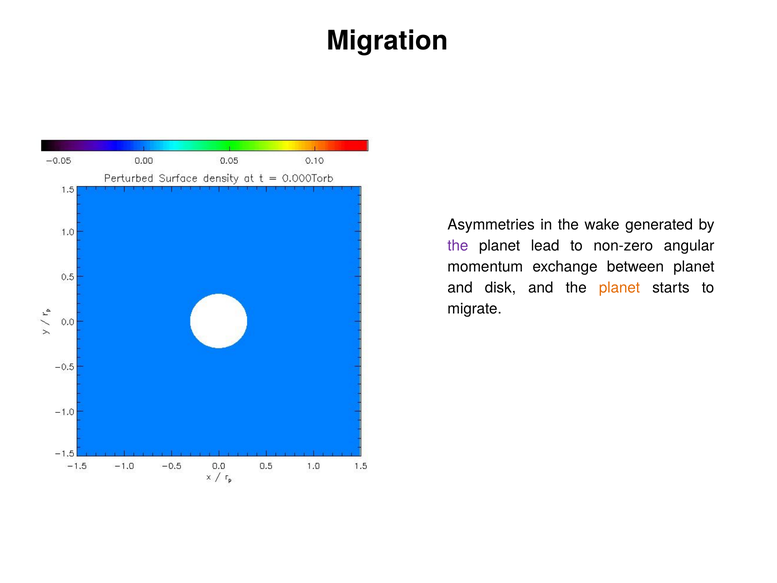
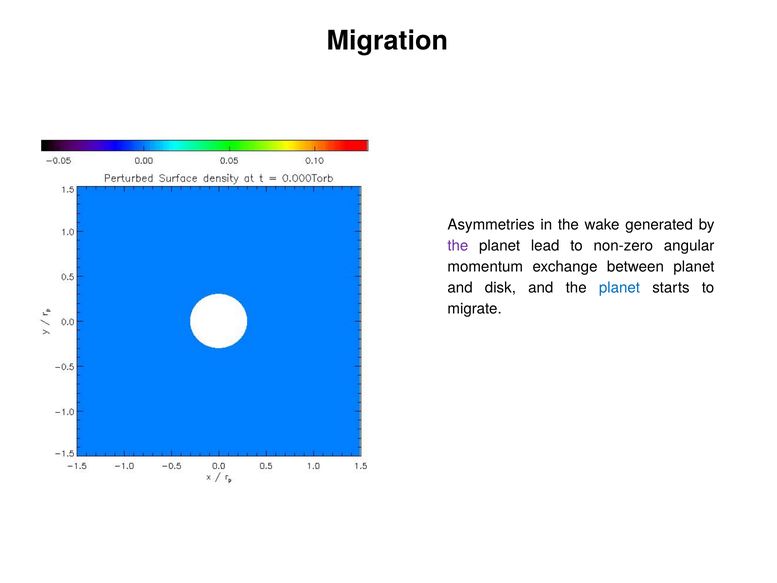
planet at (620, 288) colour: orange -> blue
